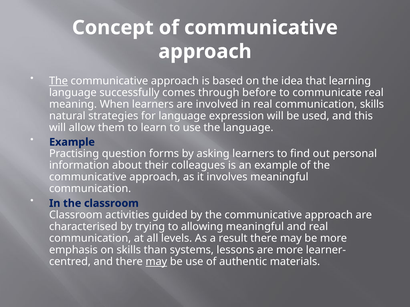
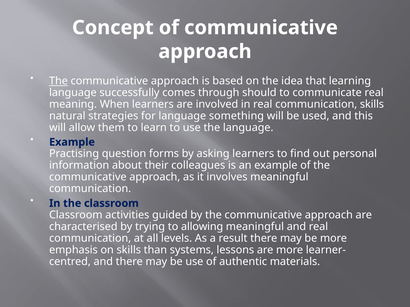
before: before -> should
expression: expression -> something
may at (156, 262) underline: present -> none
